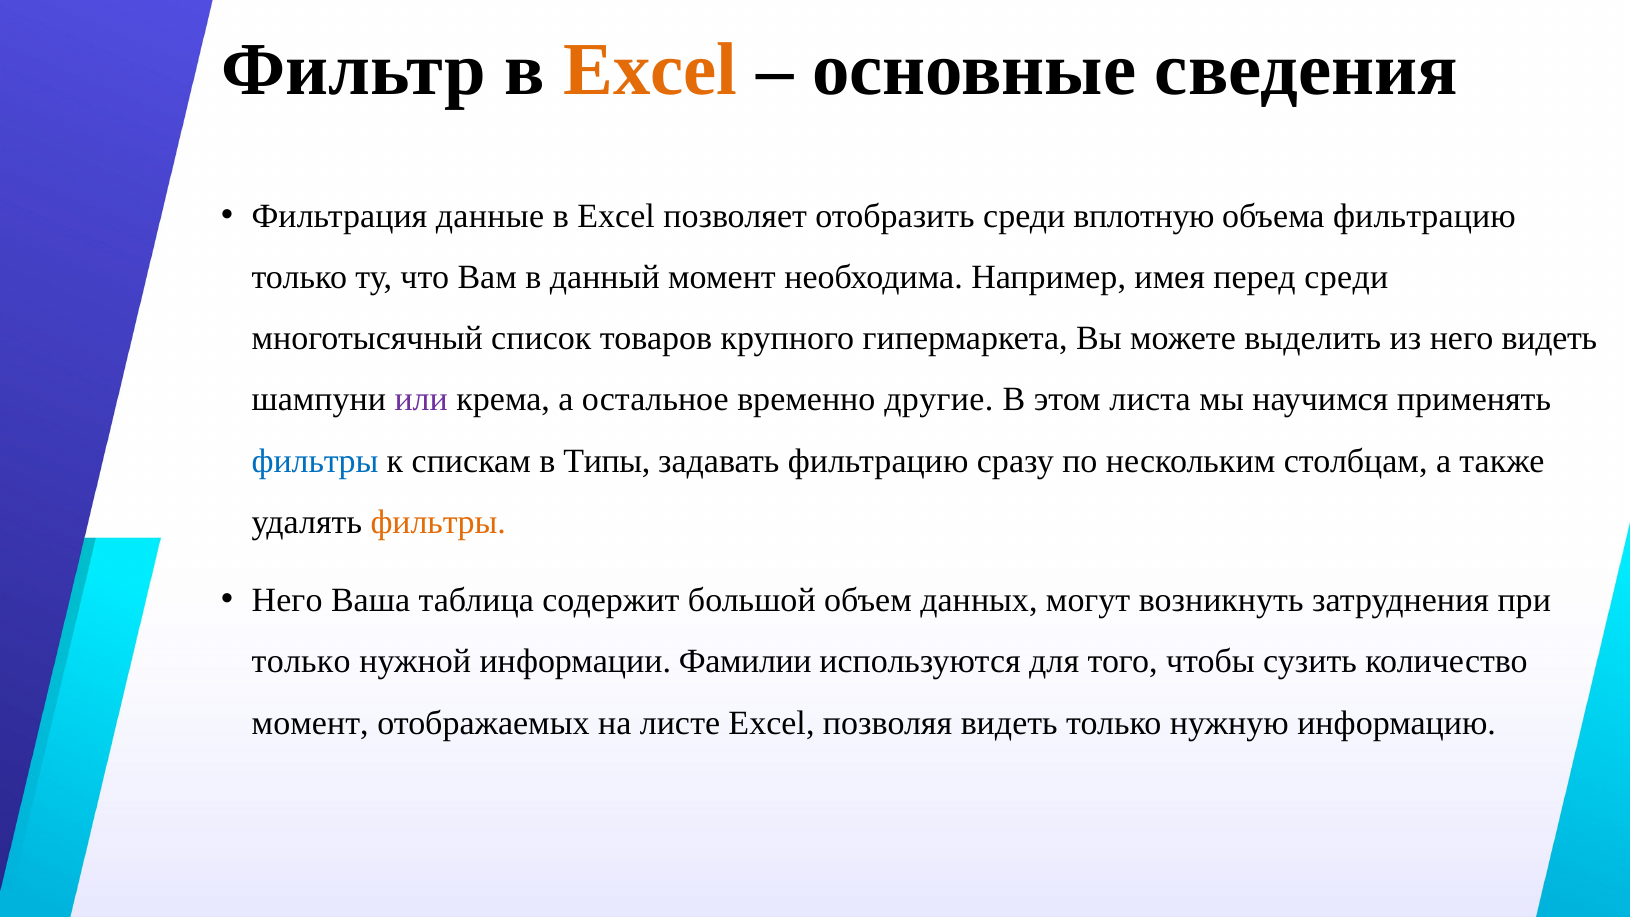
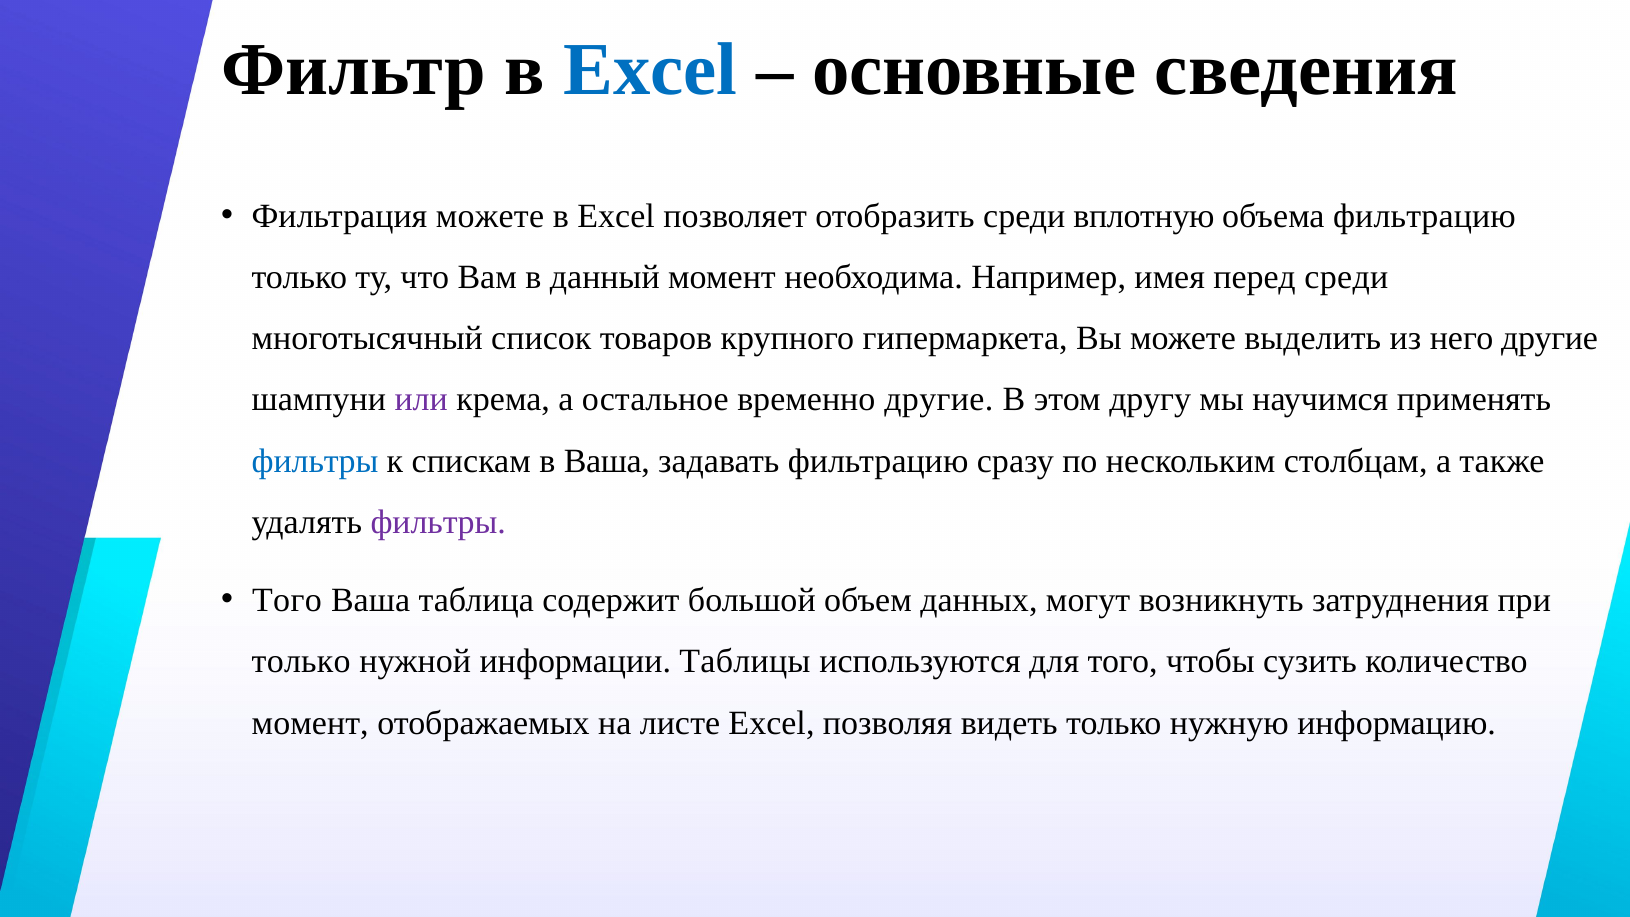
Excel at (651, 69) colour: orange -> blue
Фильтрация данные: данные -> можете
него видеть: видеть -> другие
листа: листа -> другу
в Типы: Типы -> Ваша
фильтры at (438, 522) colour: orange -> purple
Него at (287, 600): Него -> Того
Фамилии: Фамилии -> Таблицы
